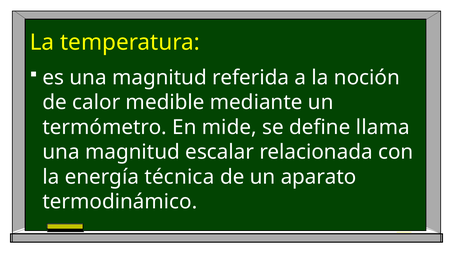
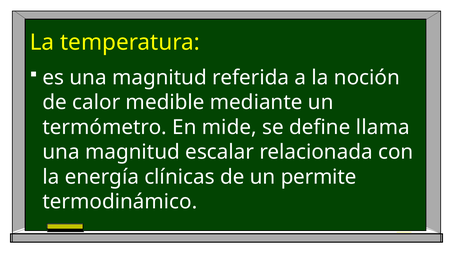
técnica: técnica -> clínicas
aparato: aparato -> permite
